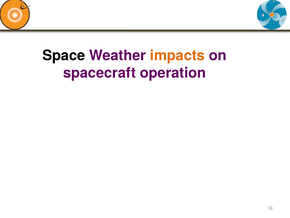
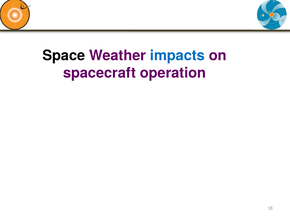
impacts colour: orange -> blue
